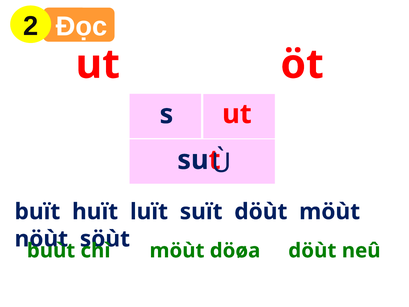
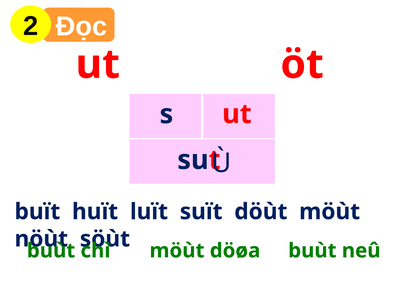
döøa döùt: döùt -> buùt
